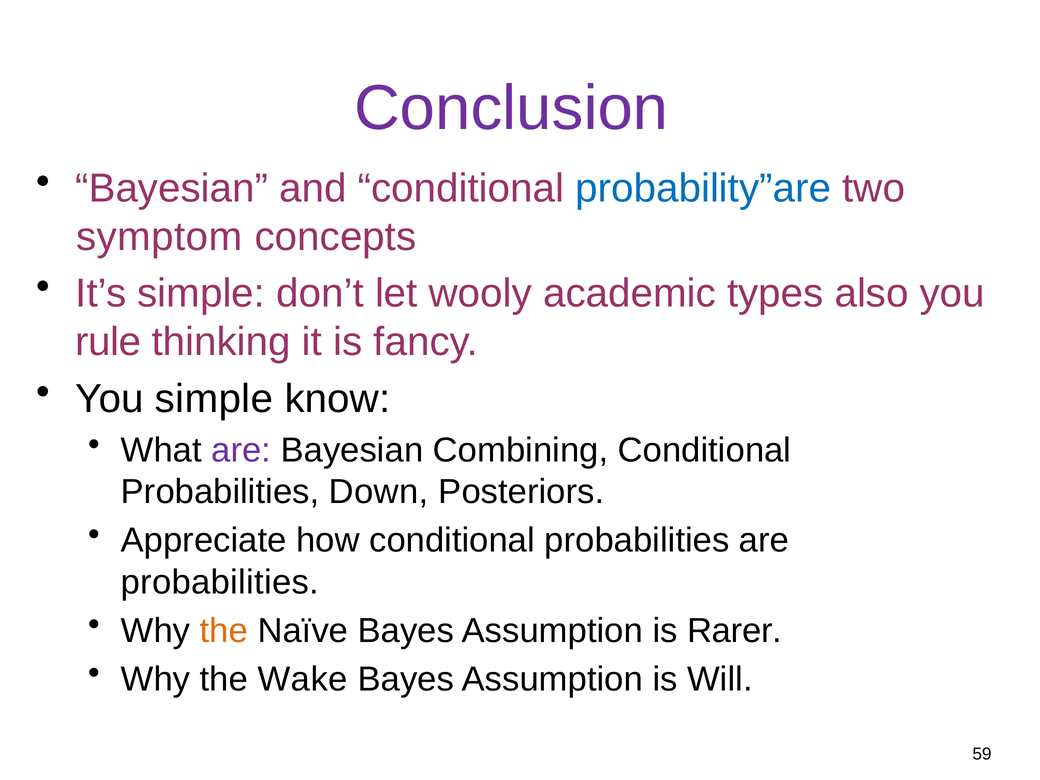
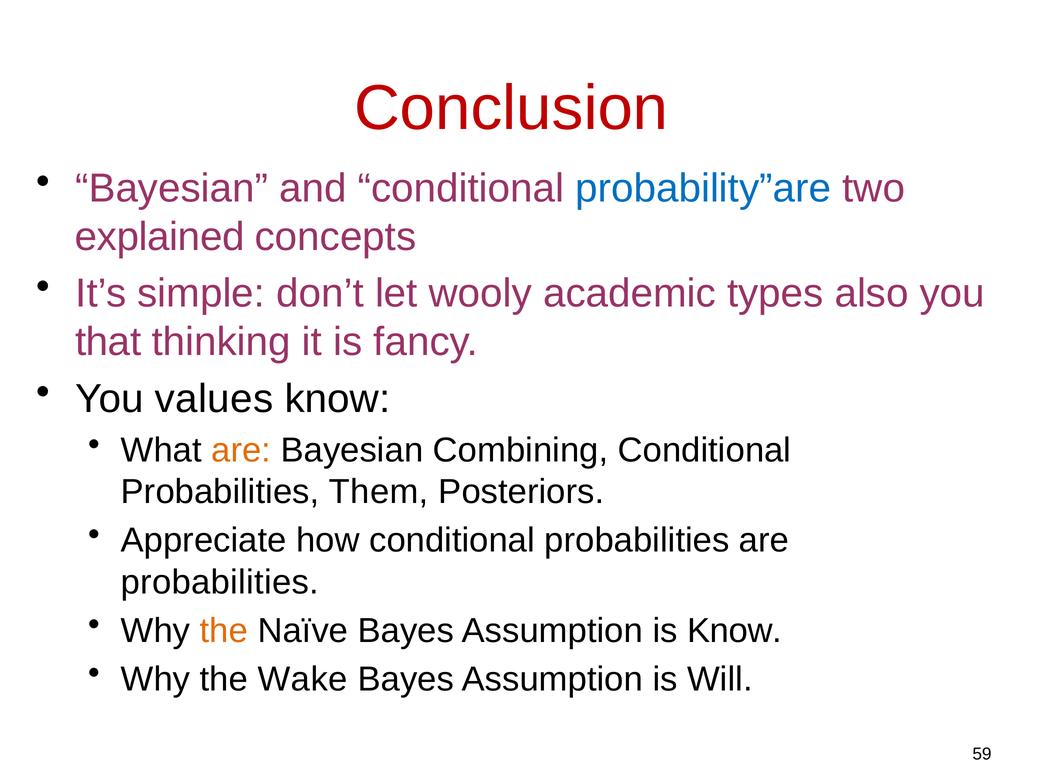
Conclusion colour: purple -> red
symptom: symptom -> explained
rule: rule -> that
You simple: simple -> values
are at (241, 450) colour: purple -> orange
Down: Down -> Them
is Rarer: Rarer -> Know
